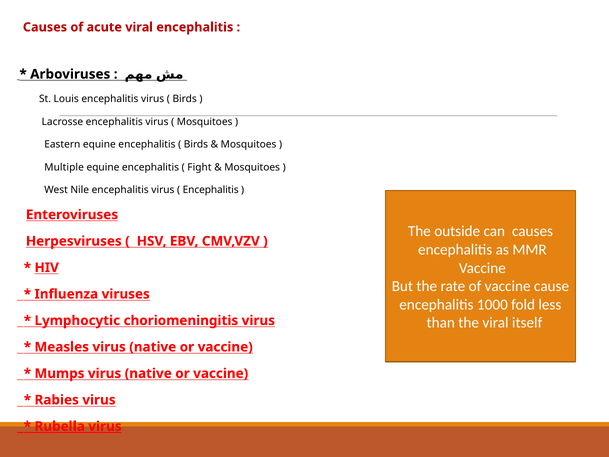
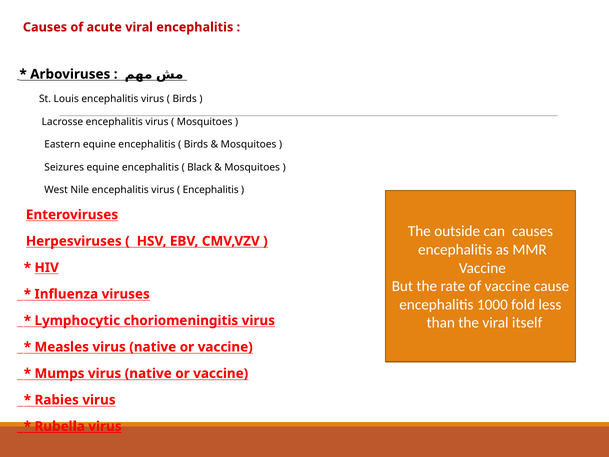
Multiple: Multiple -> Seizures
Fight: Fight -> Black
